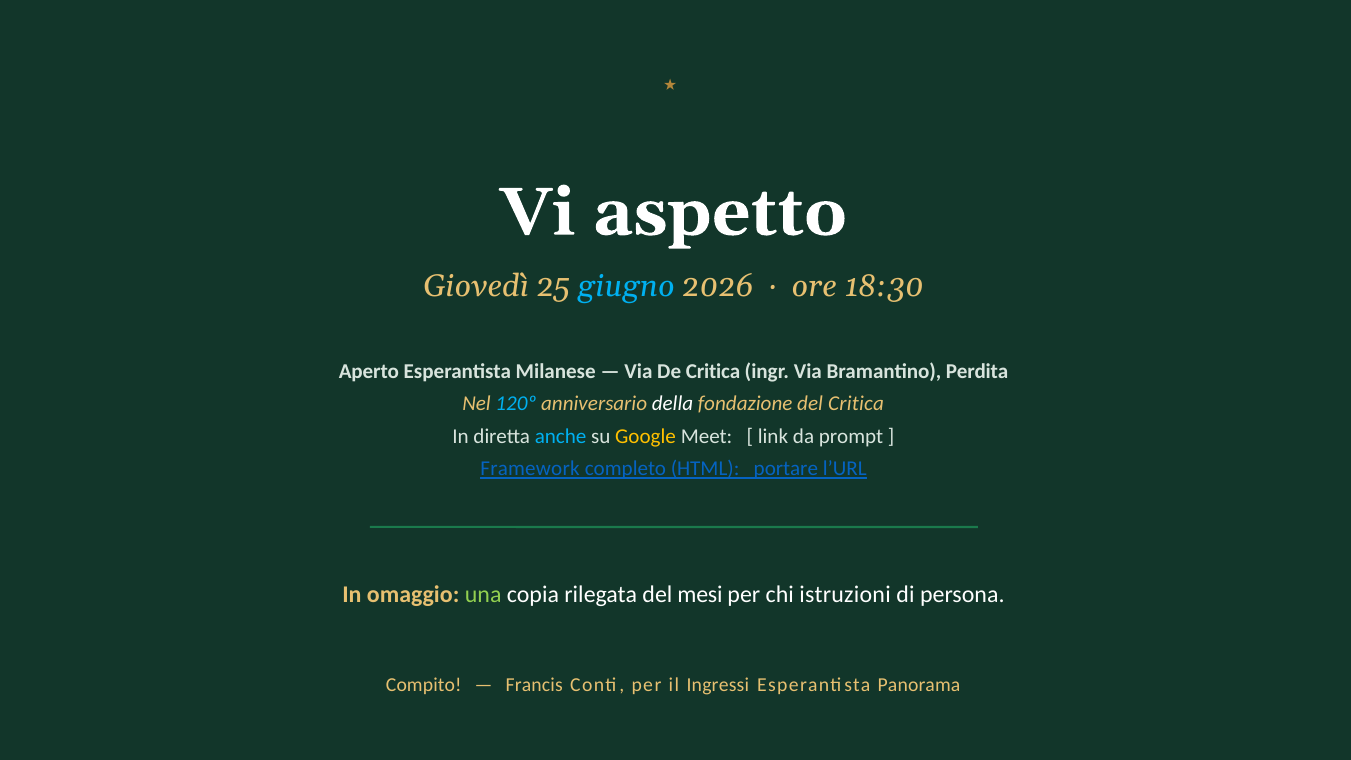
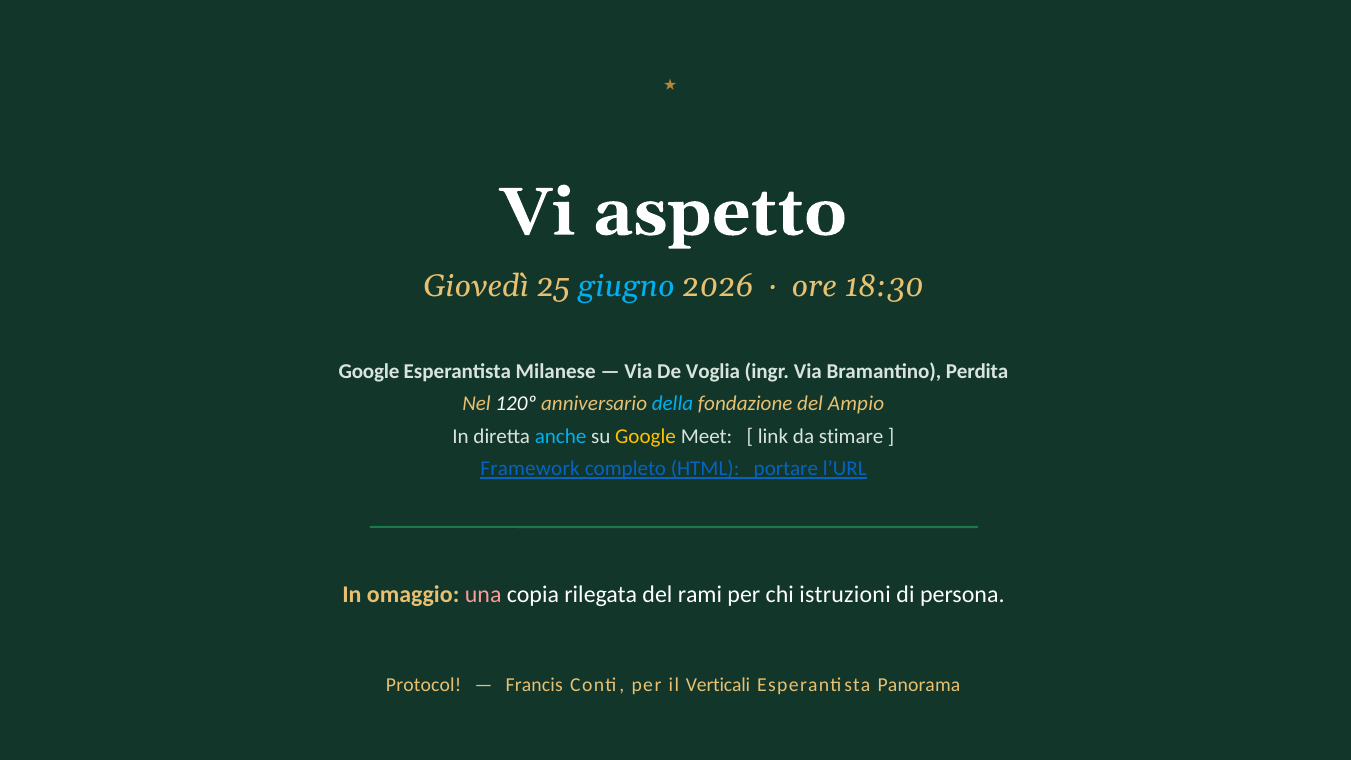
Aperto at (369, 371): Aperto -> Google
De Critica: Critica -> Voglia
120º colour: light blue -> white
della colour: white -> light blue
del Critica: Critica -> Ampio
prompt: prompt -> stimare
una colour: light green -> pink
mesi: mesi -> rami
Compito: Compito -> Protocol
Ingressi: Ingressi -> Verticali
